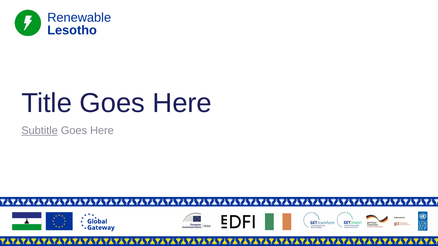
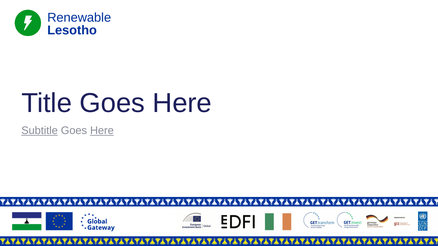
Here at (102, 131) underline: none -> present
